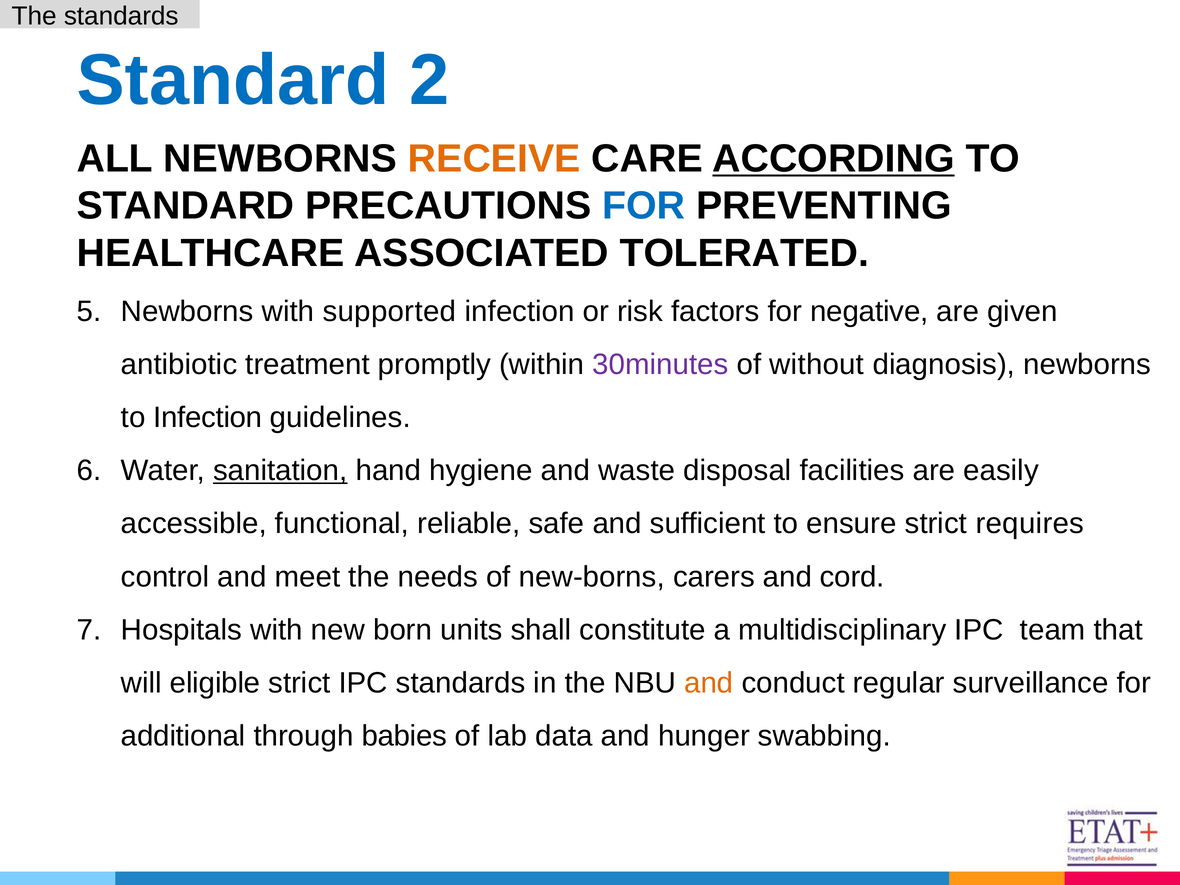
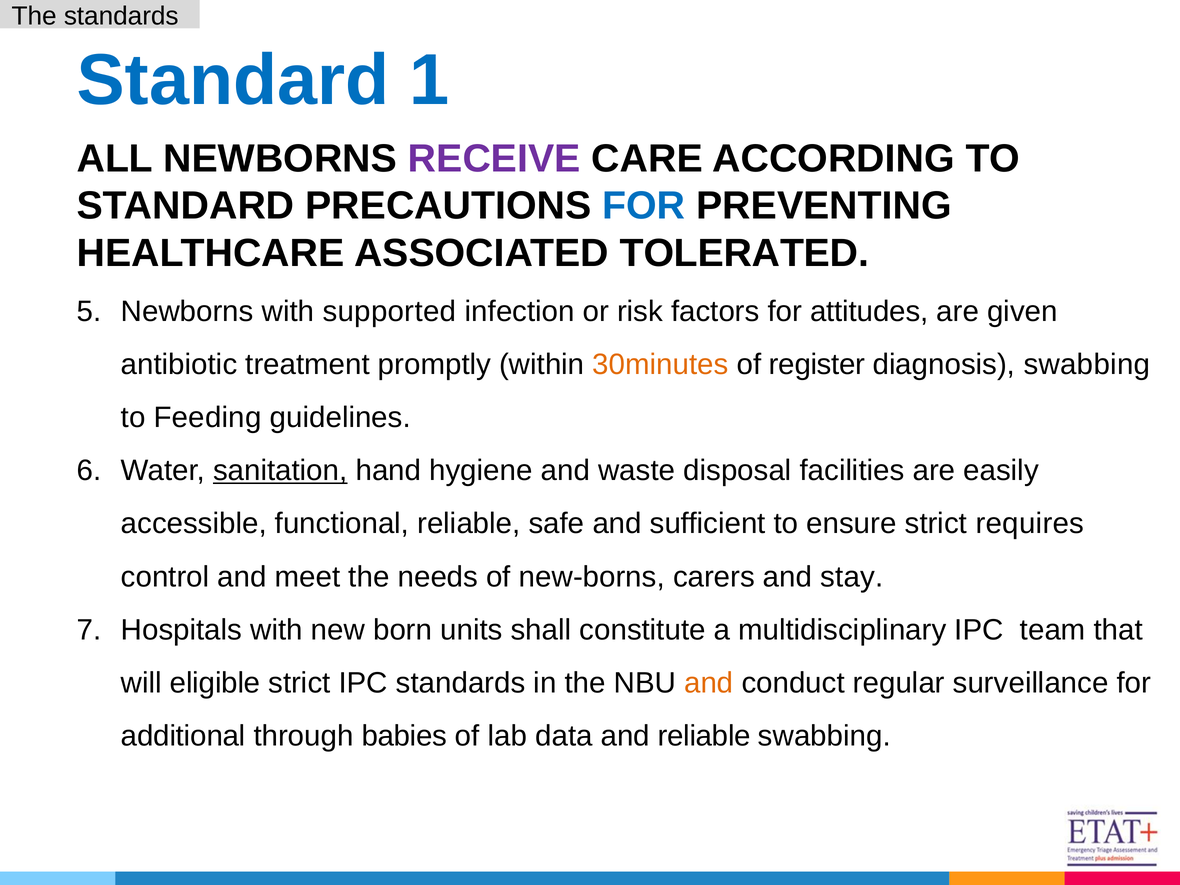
2: 2 -> 1
RECEIVE colour: orange -> purple
ACCORDING underline: present -> none
negative: negative -> attitudes
30minutes colour: purple -> orange
without: without -> register
diagnosis newborns: newborns -> swabbing
to Infection: Infection -> Feeding
cord: cord -> stay
and hunger: hunger -> reliable
